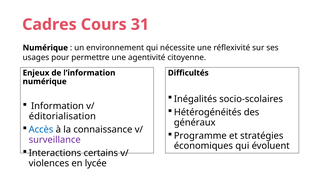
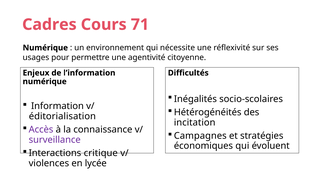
31: 31 -> 71
généraux: généraux -> incitation
Accès colour: blue -> purple
Programme: Programme -> Campagnes
certains: certains -> critique
